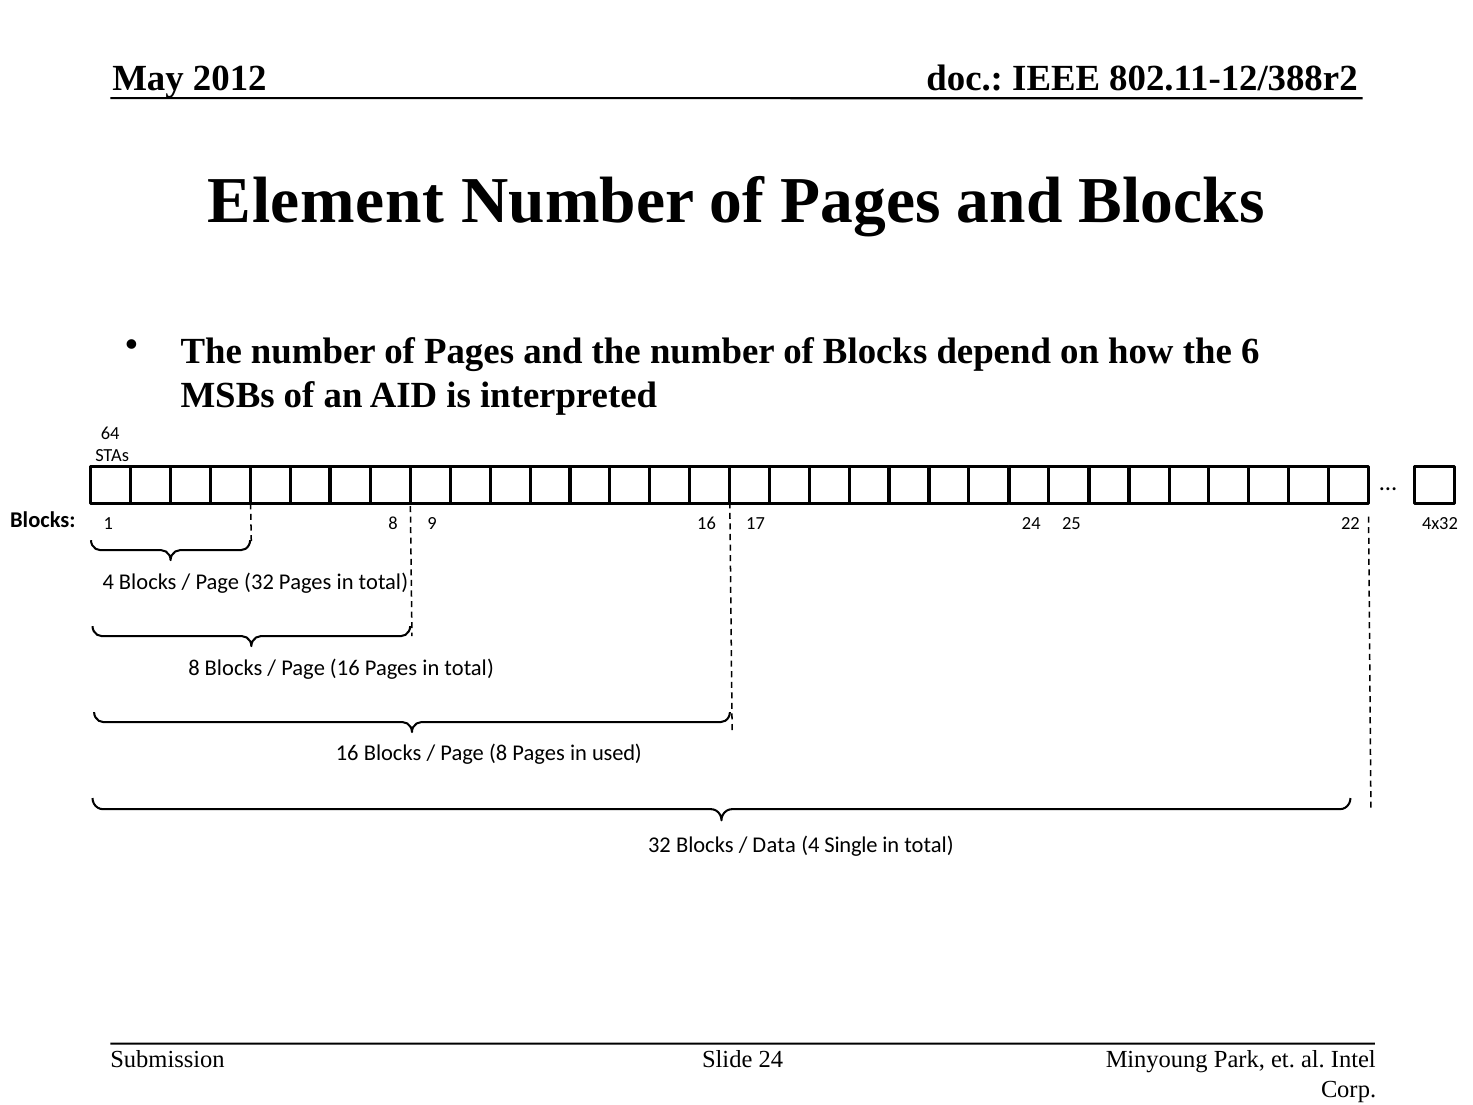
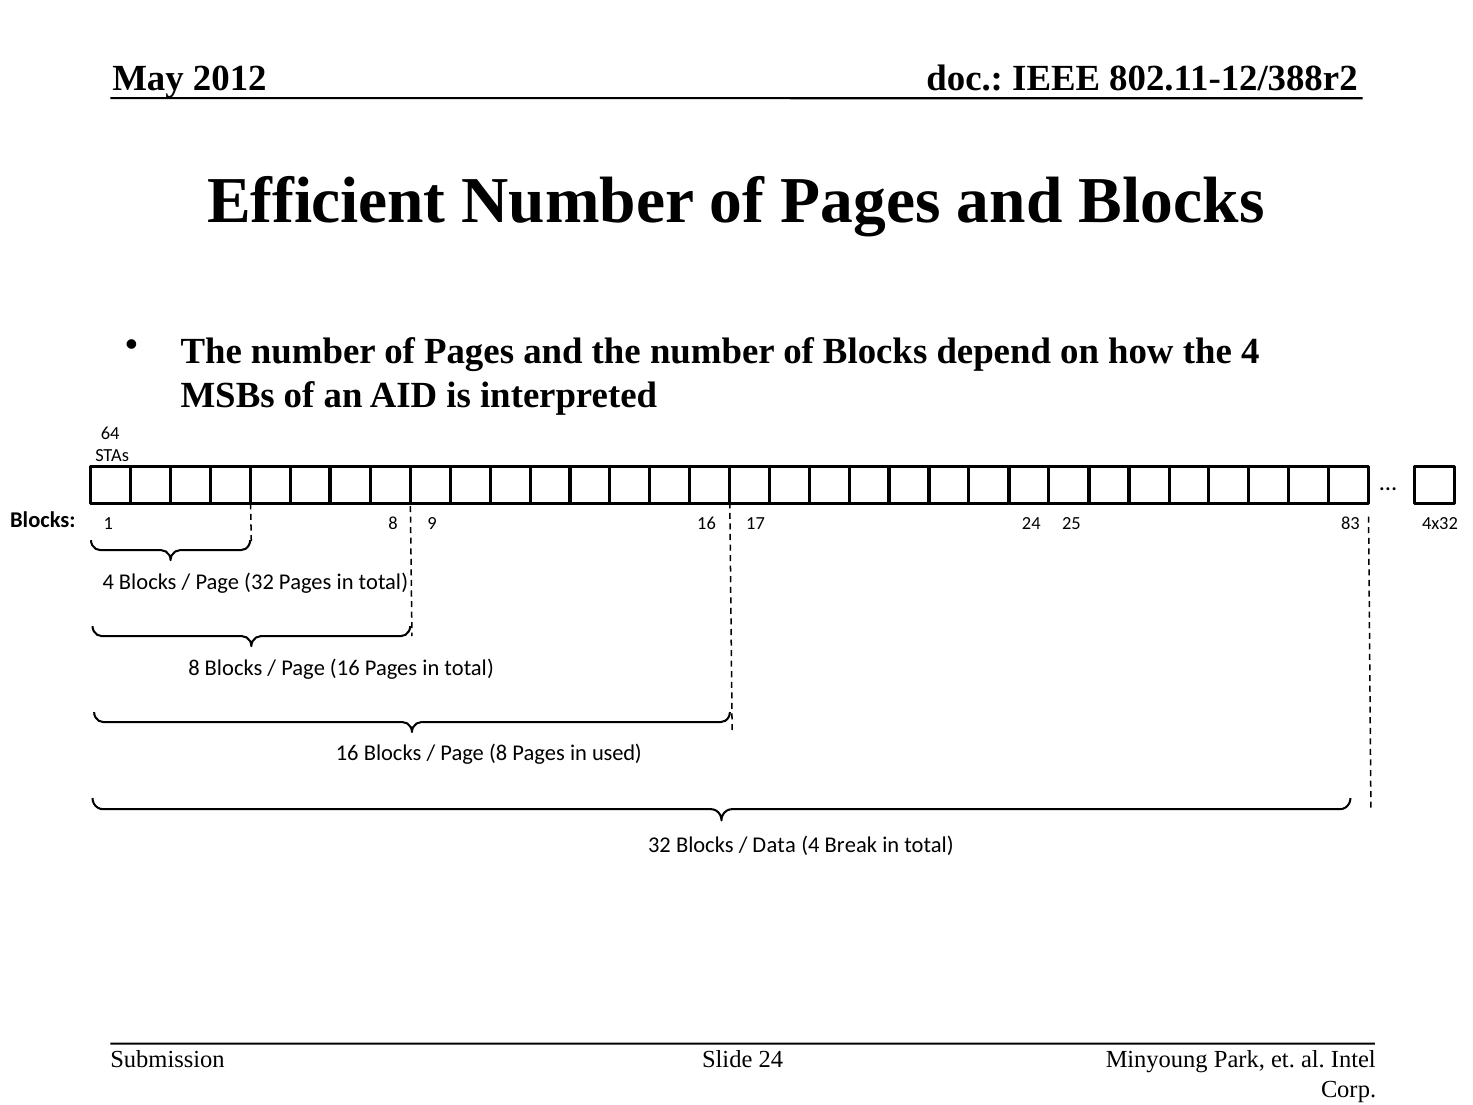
Element: Element -> Efficient
the 6: 6 -> 4
22: 22 -> 83
Single: Single -> Break
